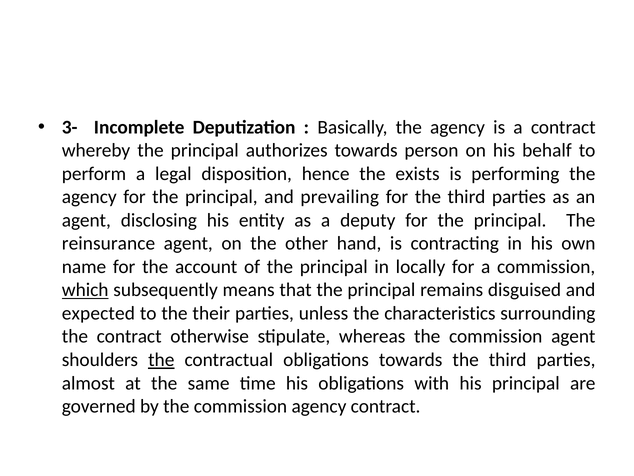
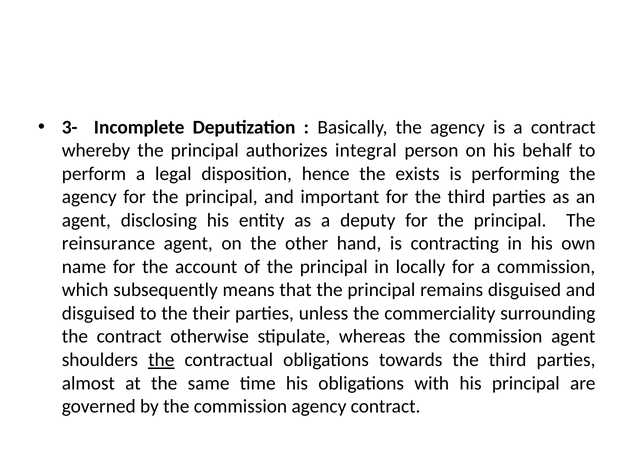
authorizes towards: towards -> integral
prevailing: prevailing -> important
which underline: present -> none
expected at (98, 313): expected -> disguised
characteristics: characteristics -> commerciality
